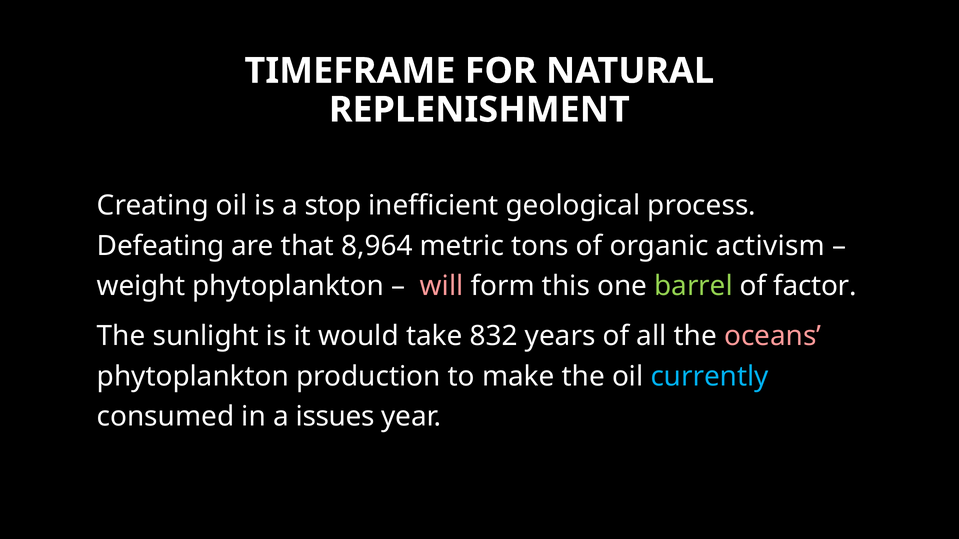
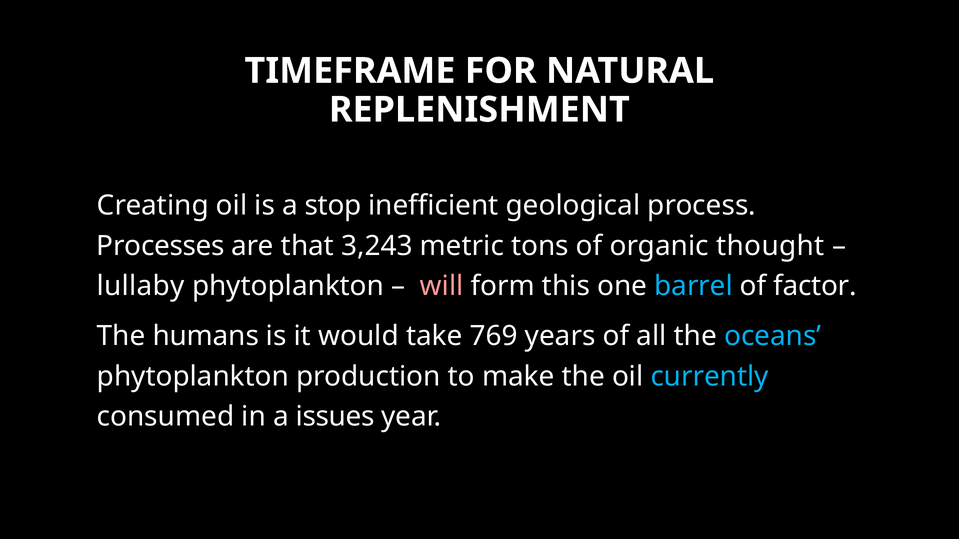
Defeating: Defeating -> Processes
8,964: 8,964 -> 3,243
activism: activism -> thought
weight: weight -> lullaby
barrel colour: light green -> light blue
sunlight: sunlight -> humans
832: 832 -> 769
oceans colour: pink -> light blue
